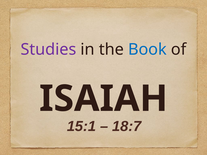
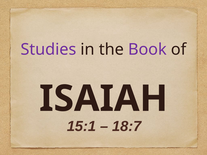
Book colour: blue -> purple
